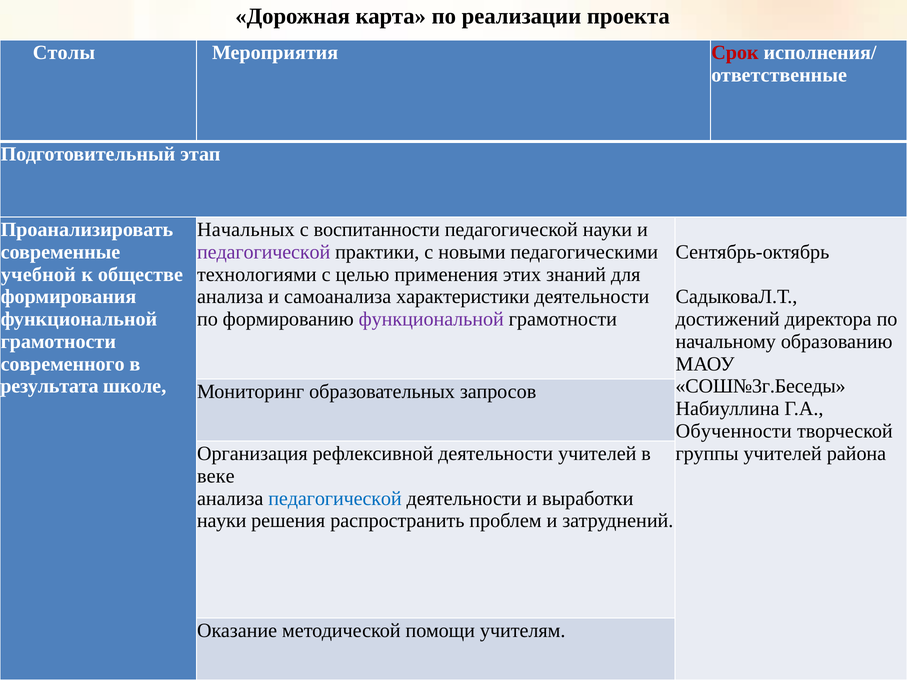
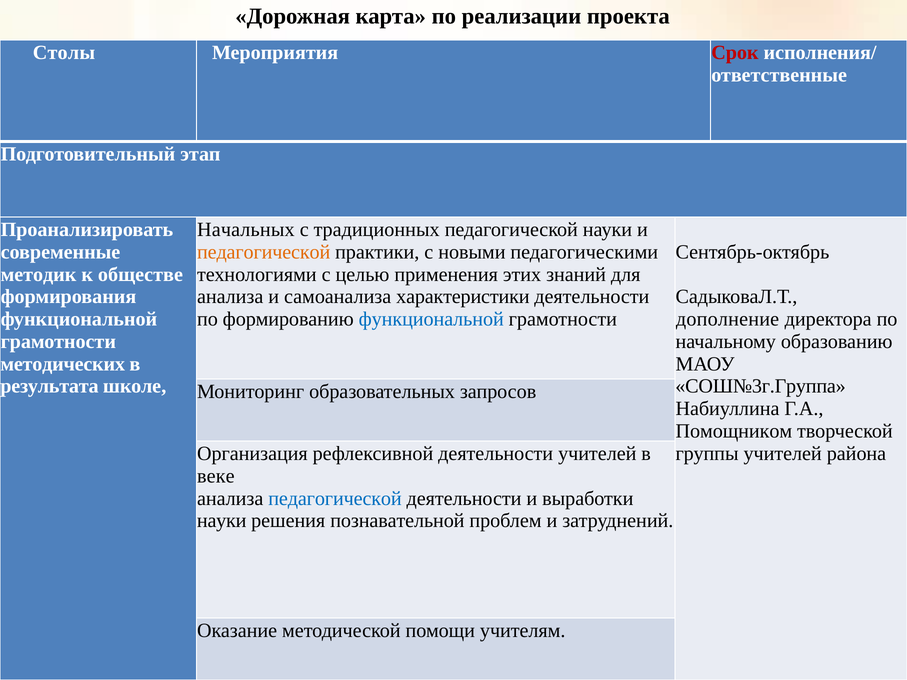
воспитанности: воспитанности -> традиционных
педагогической at (264, 252) colour: purple -> orange
учебной: учебной -> методик
функциональной at (431, 319) colour: purple -> blue
достижений: достижений -> дополнение
современного: современного -> методических
СОШ№3г.Беседы: СОШ№3г.Беседы -> СОШ№3г.Группа
Обученности: Обученности -> Помощником
распространить: распространить -> познавательной
